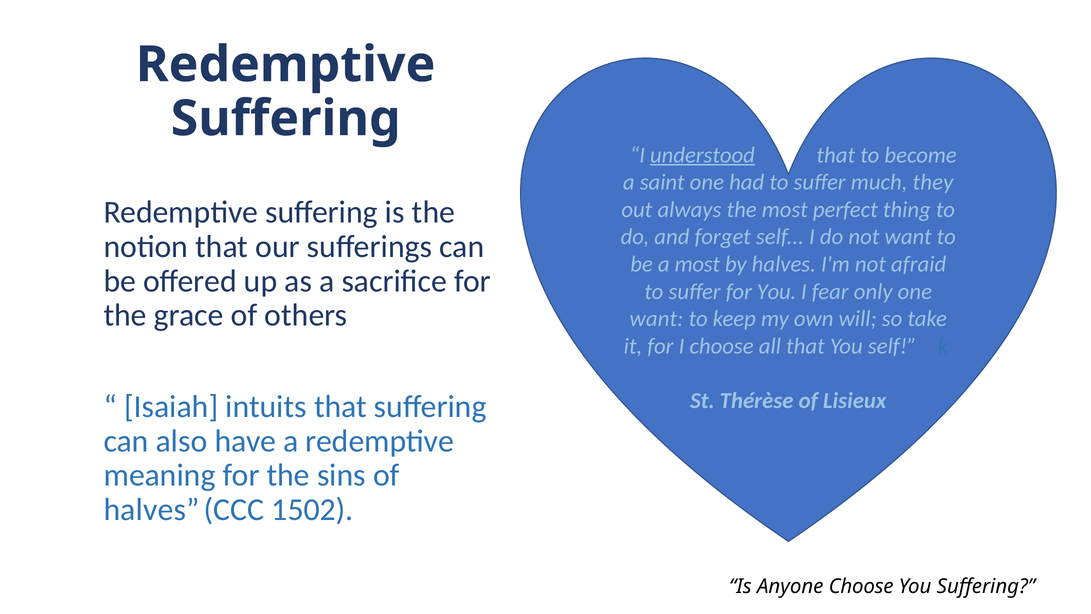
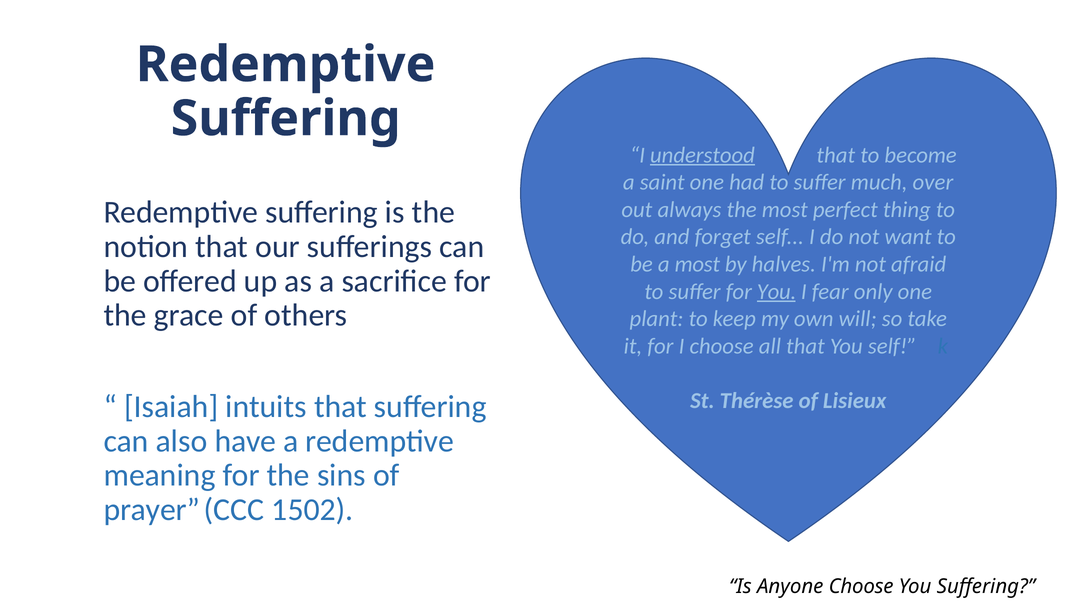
they: they -> over
You at (777, 291) underline: none -> present
want at (656, 319): want -> plant
halves at (152, 509): halves -> prayer
